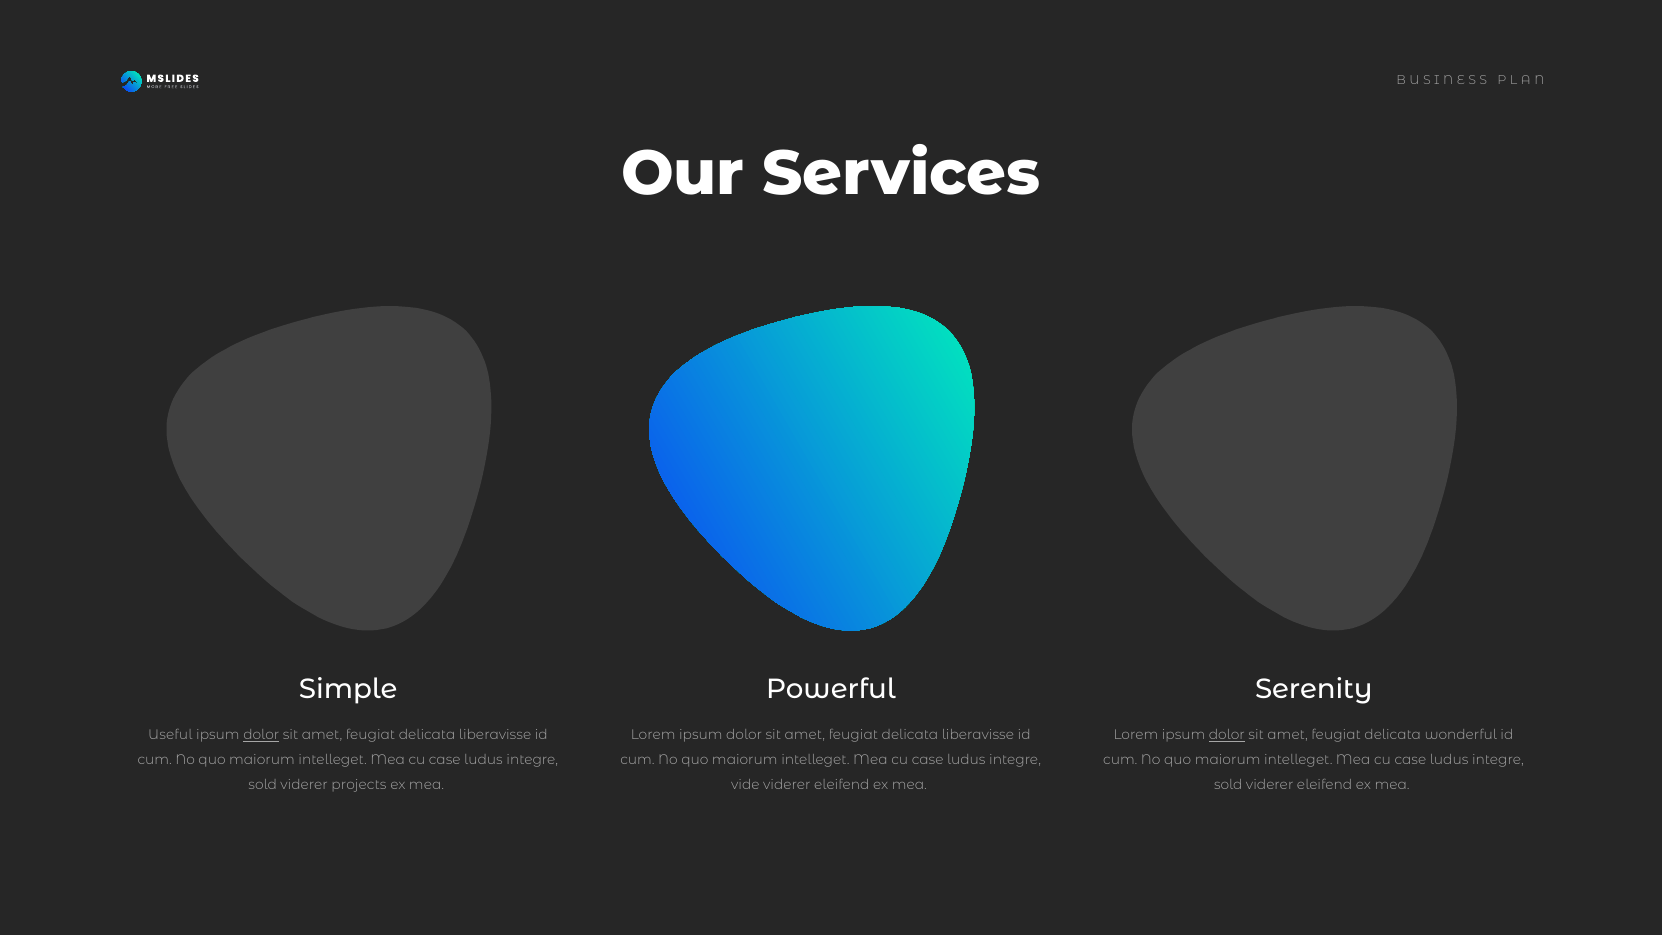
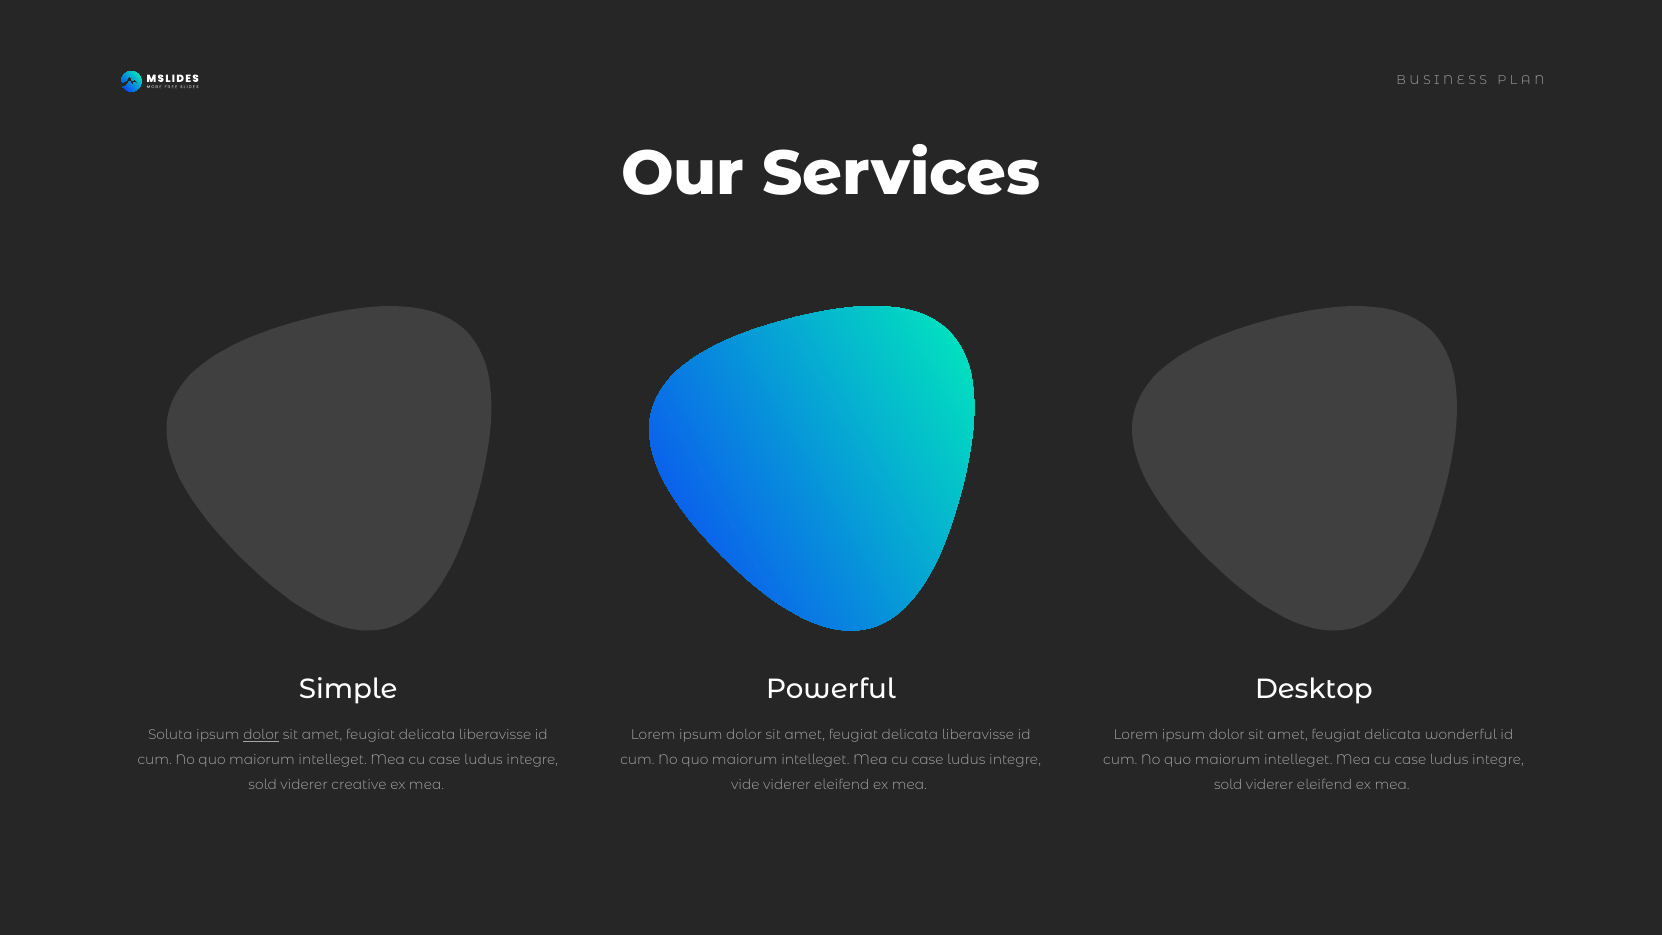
Serenity: Serenity -> Desktop
Useful: Useful -> Soluta
dolor at (1227, 735) underline: present -> none
projects: projects -> creative
